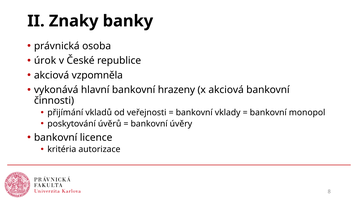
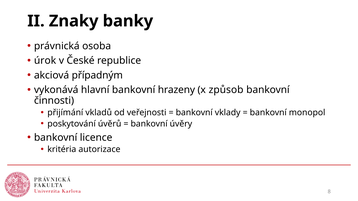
vzpomněla: vzpomněla -> případným
x akciová: akciová -> způsob
